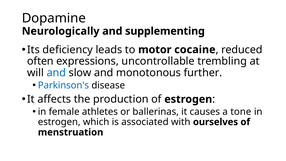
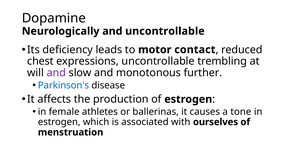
and supplementing: supplementing -> uncontrollable
cocaine: cocaine -> contact
often: often -> chest
and at (56, 73) colour: blue -> purple
